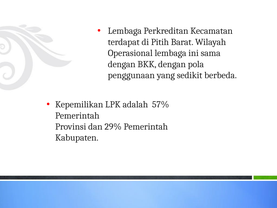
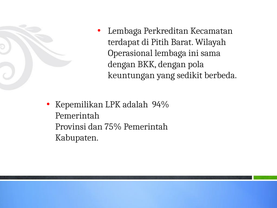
penggunaan: penggunaan -> keuntungan
57%: 57% -> 94%
29%: 29% -> 75%
